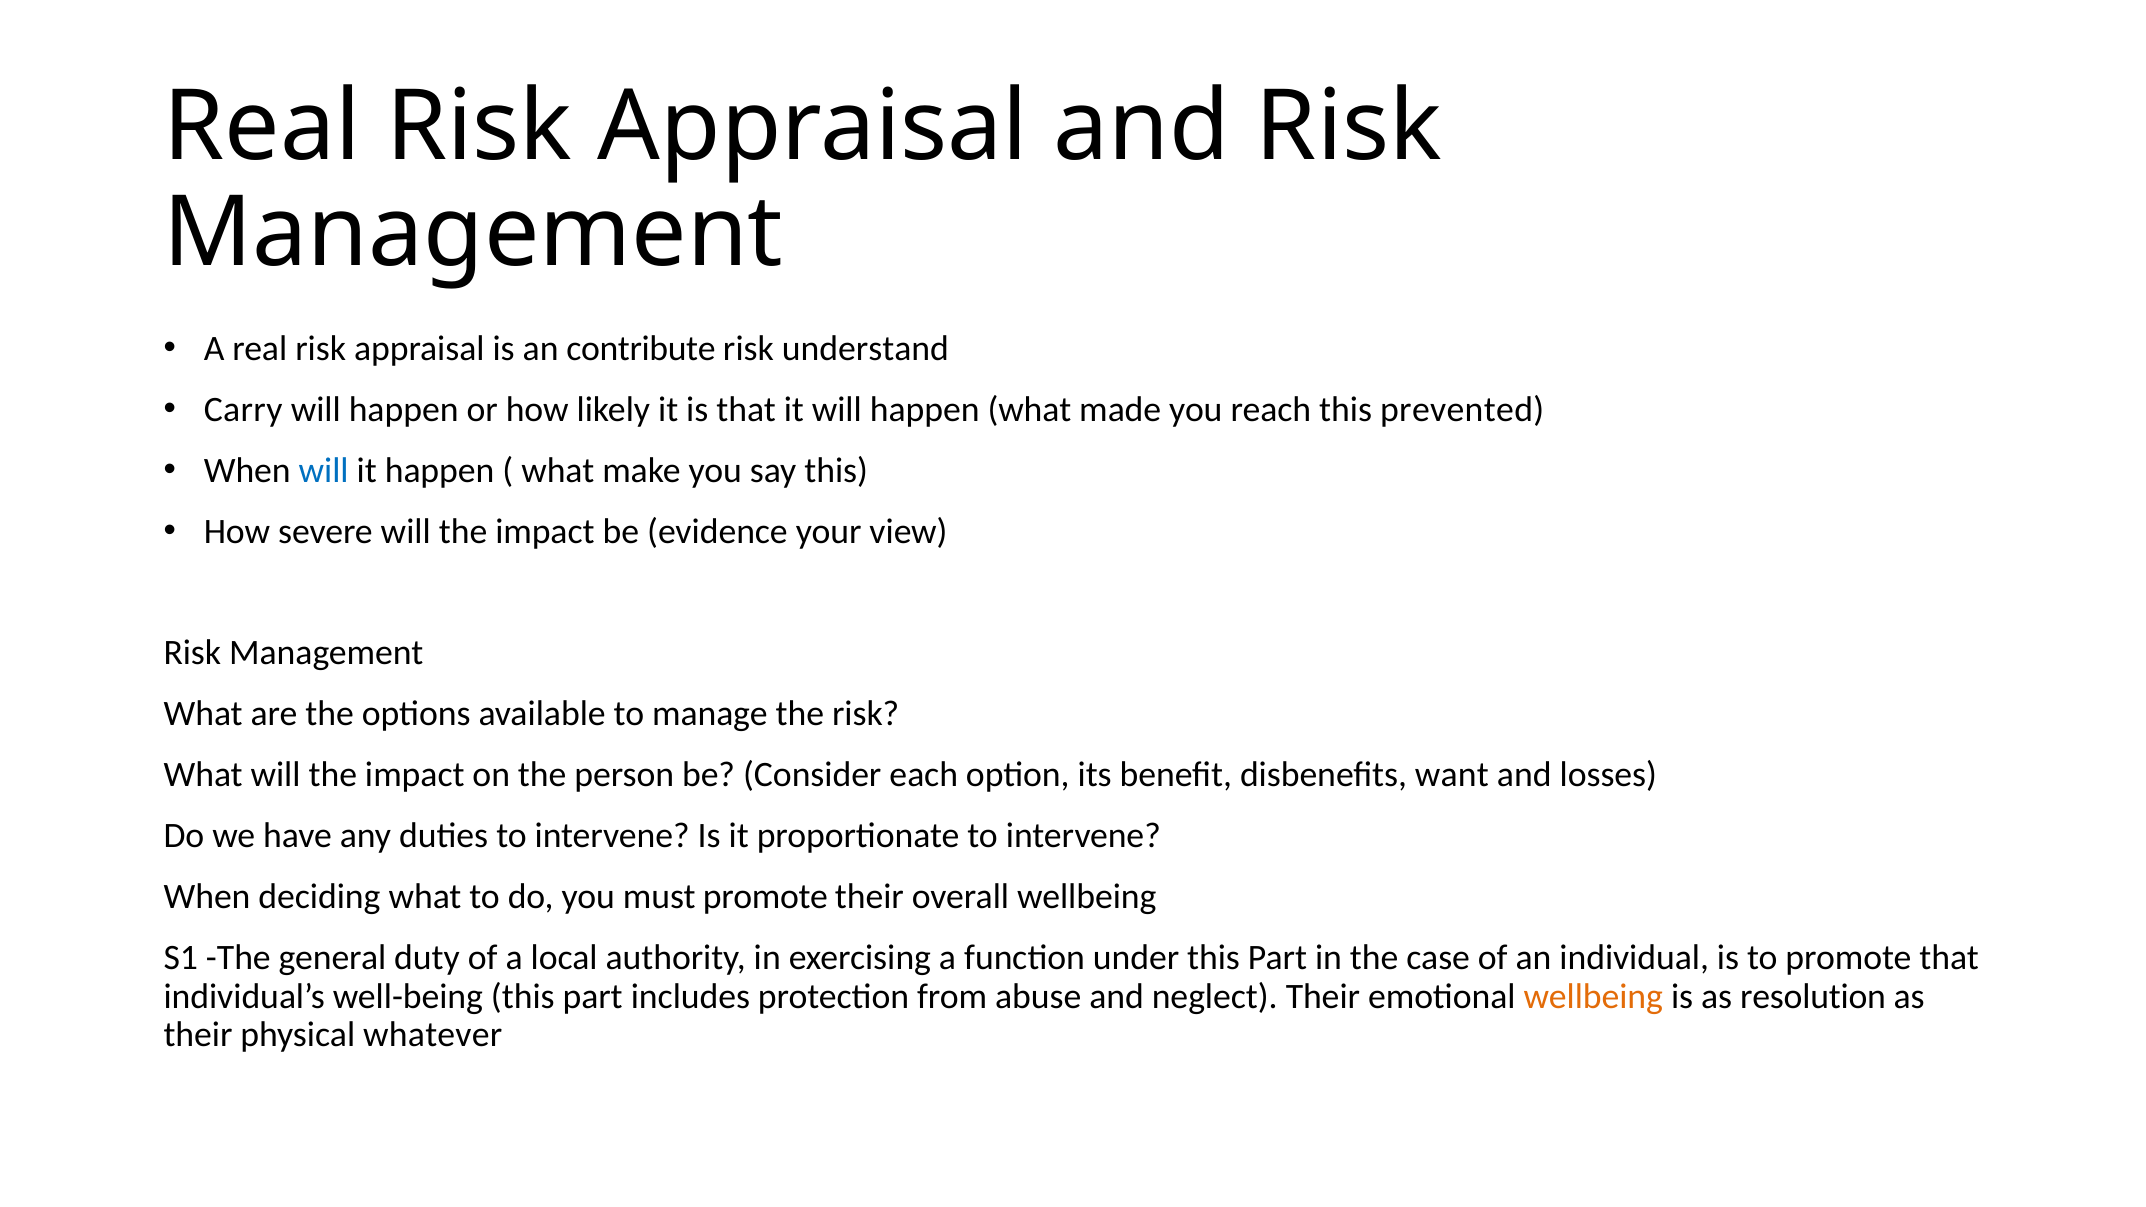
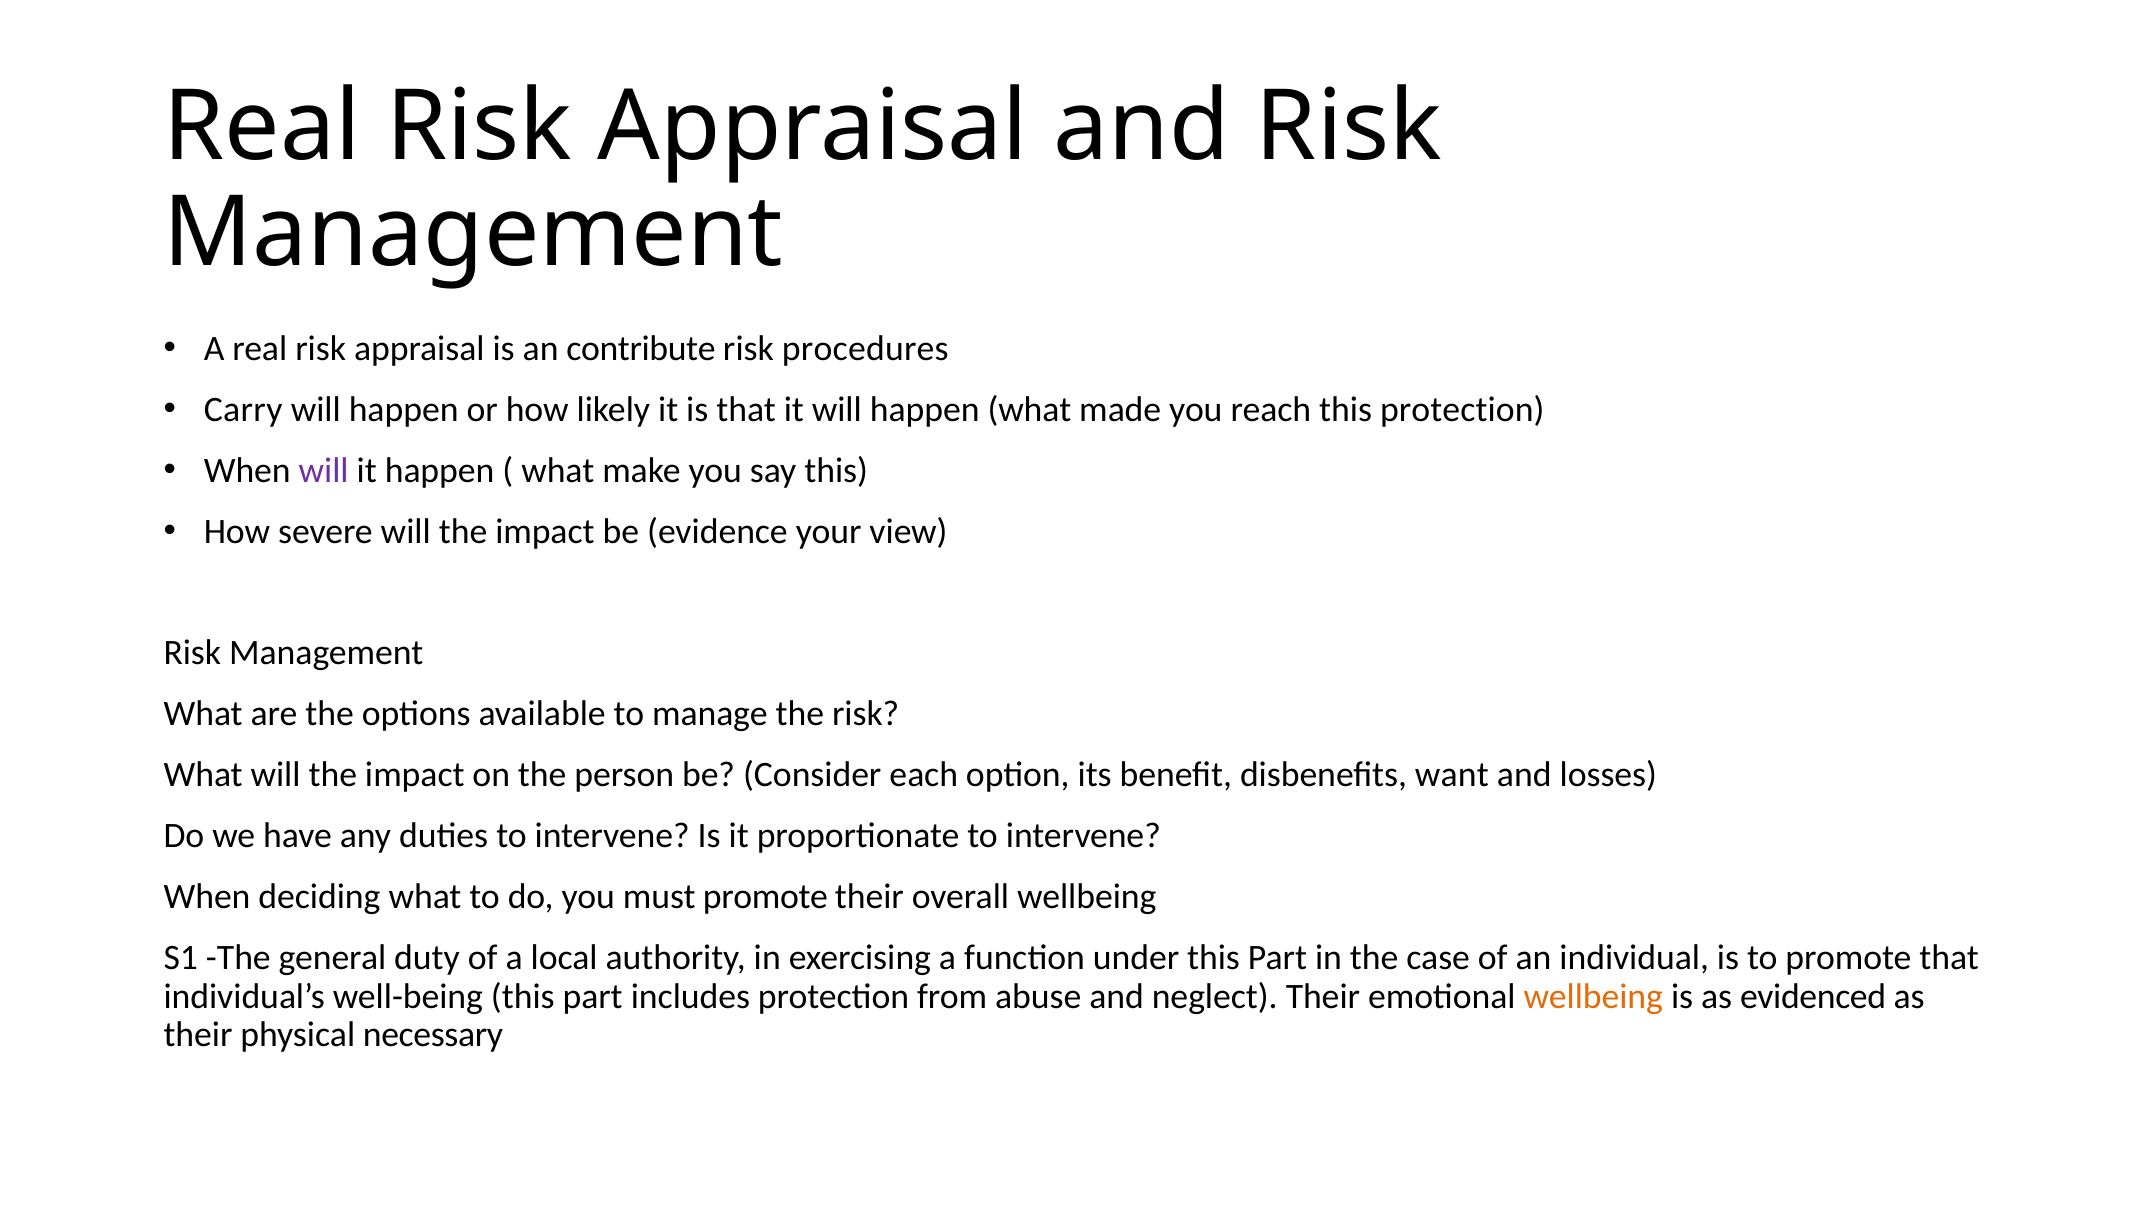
understand: understand -> procedures
this prevented: prevented -> protection
will at (324, 470) colour: blue -> purple
resolution: resolution -> evidenced
whatever: whatever -> necessary
